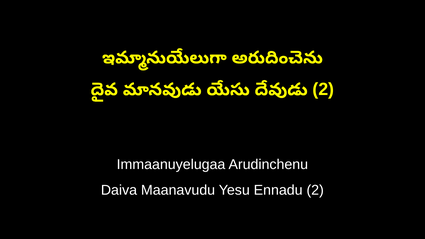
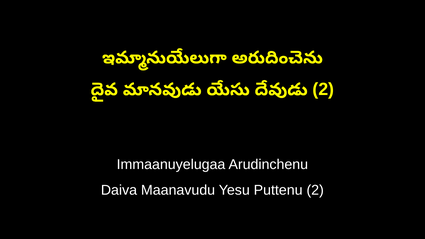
Ennadu: Ennadu -> Puttenu
